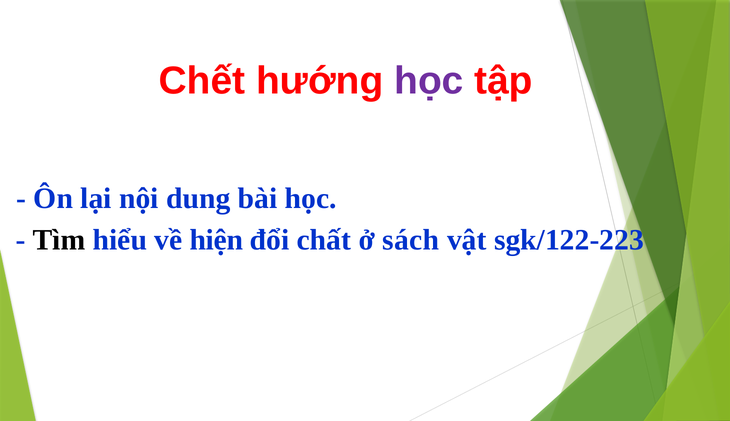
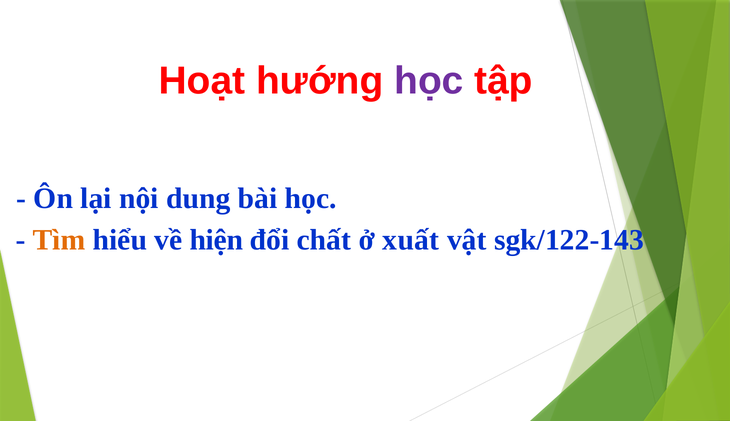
Chết: Chết -> Hoạt
Tìm colour: black -> orange
sách: sách -> xuất
sgk/122-223: sgk/122-223 -> sgk/122-143
